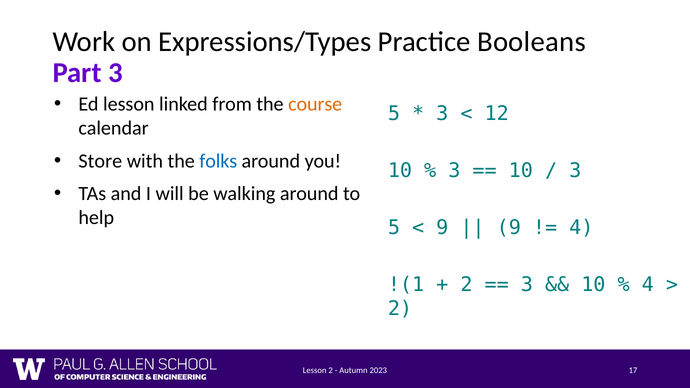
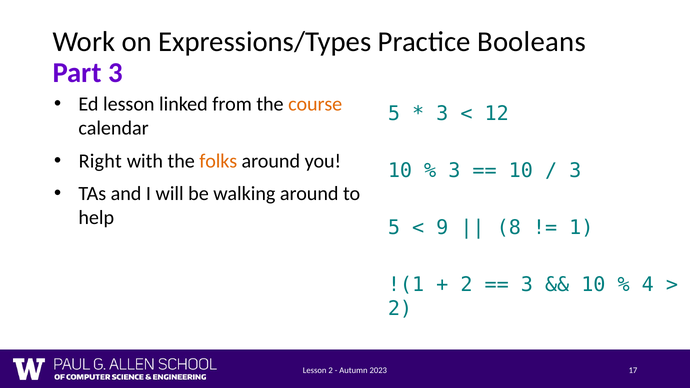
Store: Store -> Right
folks colour: blue -> orange
9 at (509, 228): 9 -> 8
4 at (581, 228): 4 -> 1
